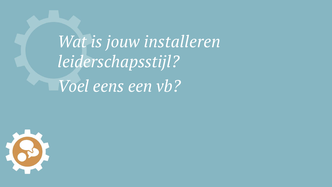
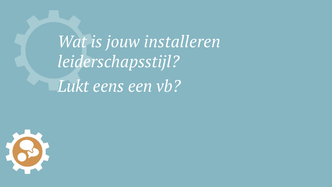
Voel: Voel -> Lukt
